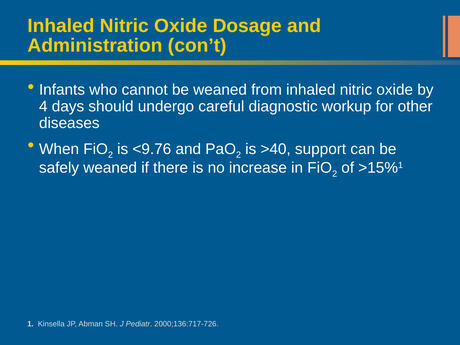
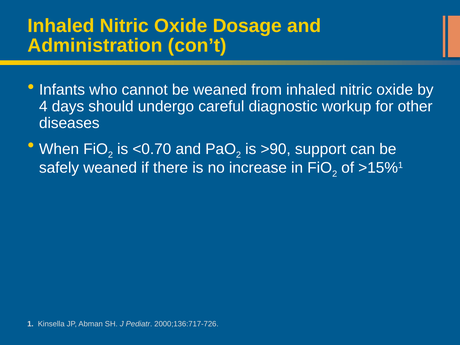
<9.76: <9.76 -> <0.70
>40: >40 -> >90
